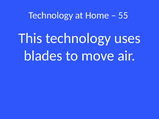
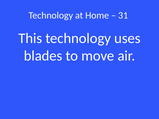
55: 55 -> 31
